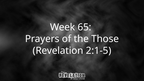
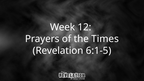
65: 65 -> 12
Those: Those -> Times
2:1-5: 2:1-5 -> 6:1-5
